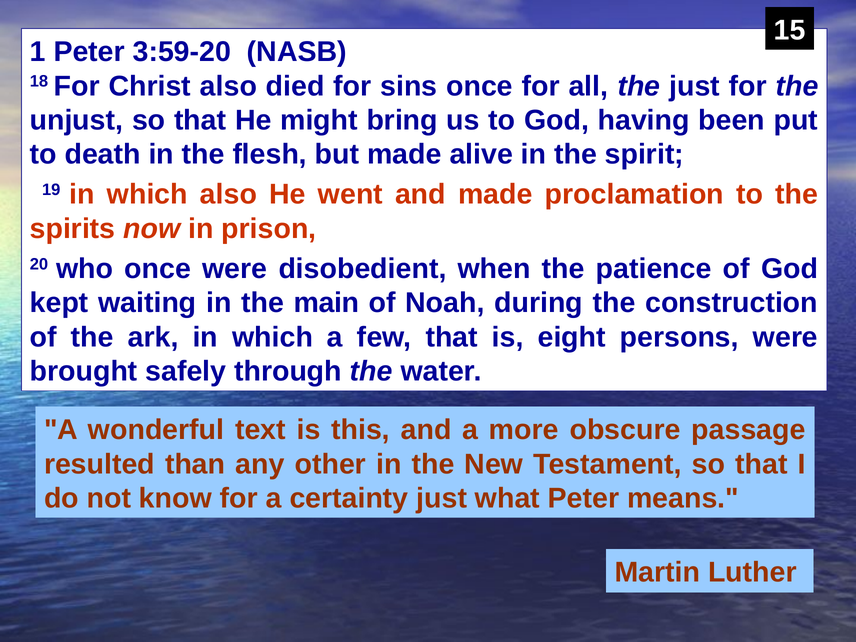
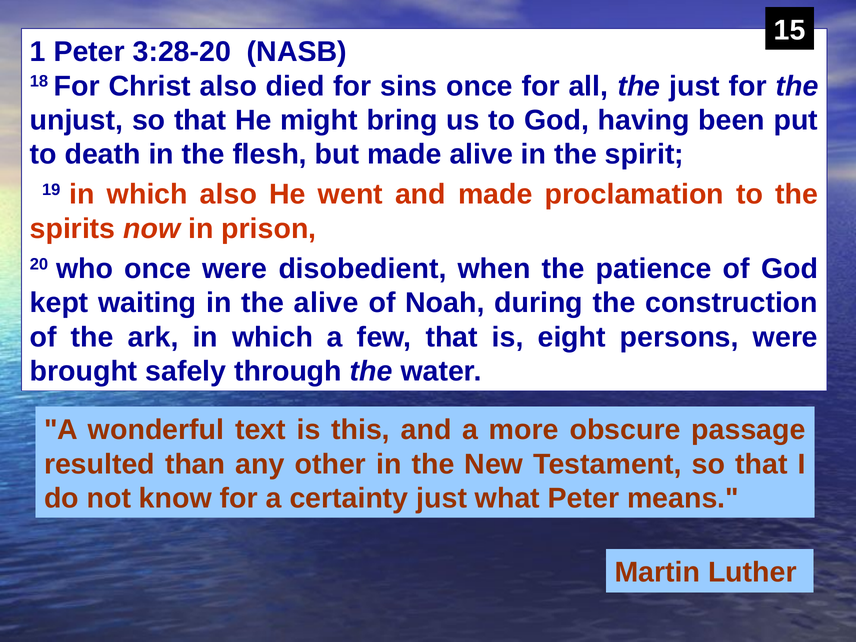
3:59-20: 3:59-20 -> 3:28-20
the main: main -> alive
